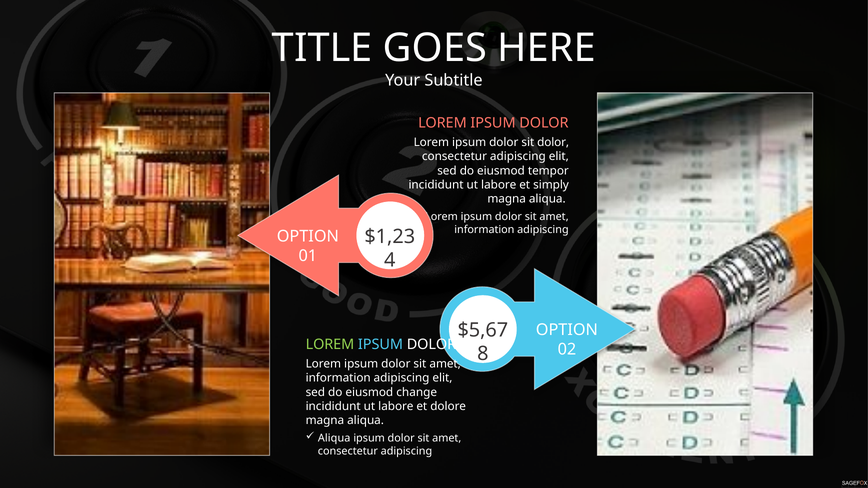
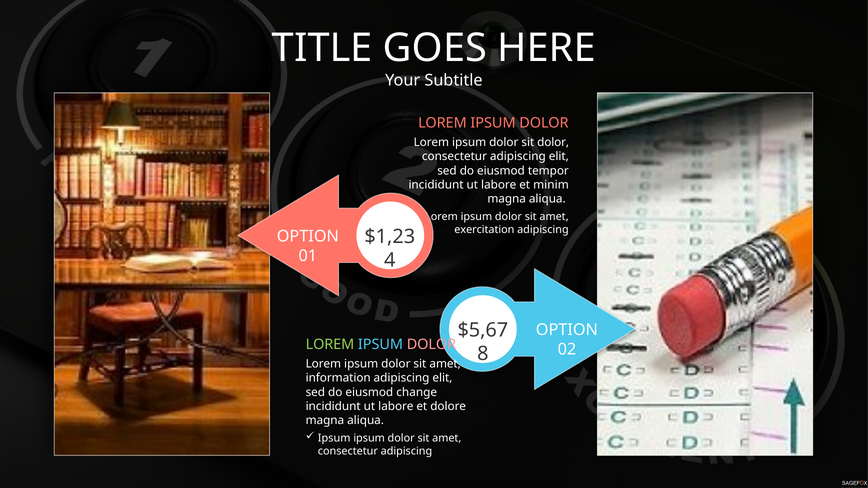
simply: simply -> minim
information at (484, 230): information -> exercitation
DOLOR at (431, 345) colour: white -> pink
Aliqua at (334, 438): Aliqua -> Ipsum
